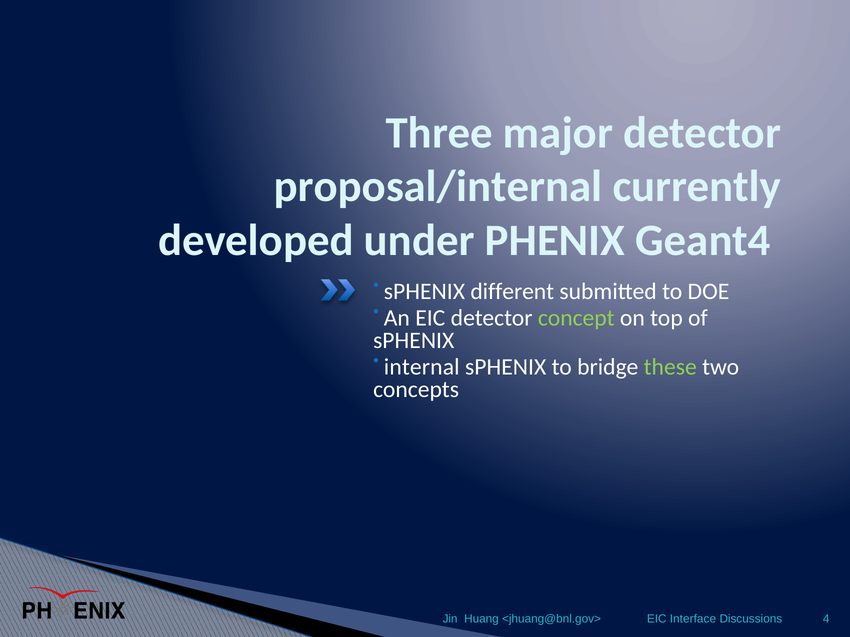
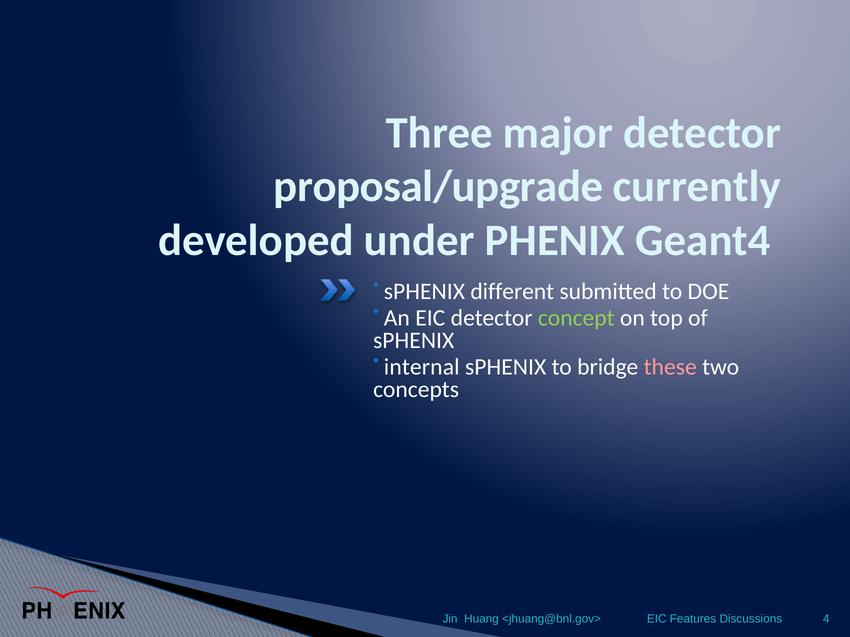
proposal/internal: proposal/internal -> proposal/upgrade
these colour: light green -> pink
Interface: Interface -> Features
